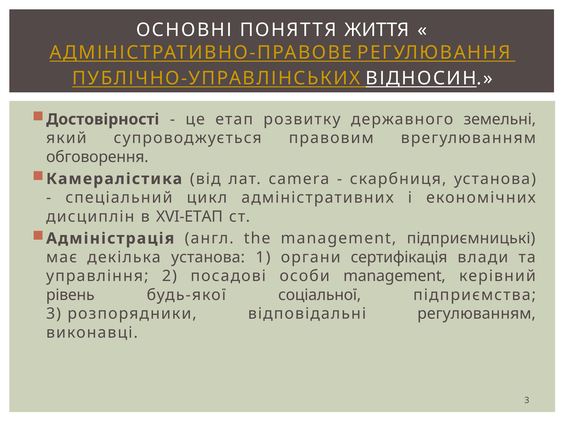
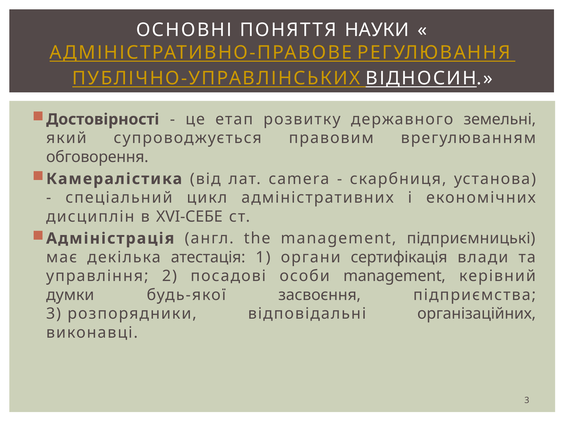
ЖИТТЯ: ЖИТТЯ -> НАУКИ
XVI-ЕТАП: XVI-ЕТАП -> XVI-СЕБЕ
декілька установа: установа -> атестація
рівень: рівень -> думки
соціальної: соціальної -> засвоєння
регулюванням: регулюванням -> організаційних
